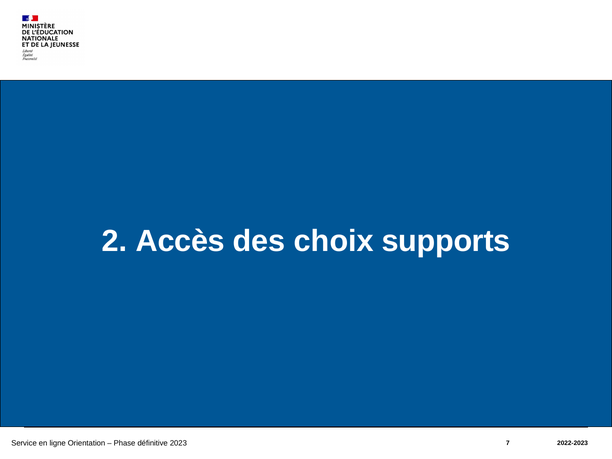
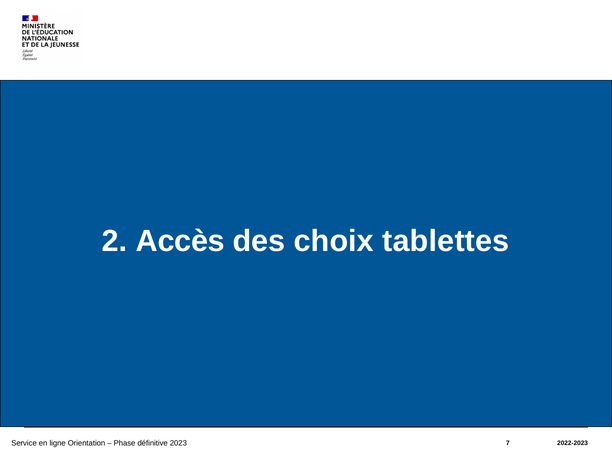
supports: supports -> tablettes
